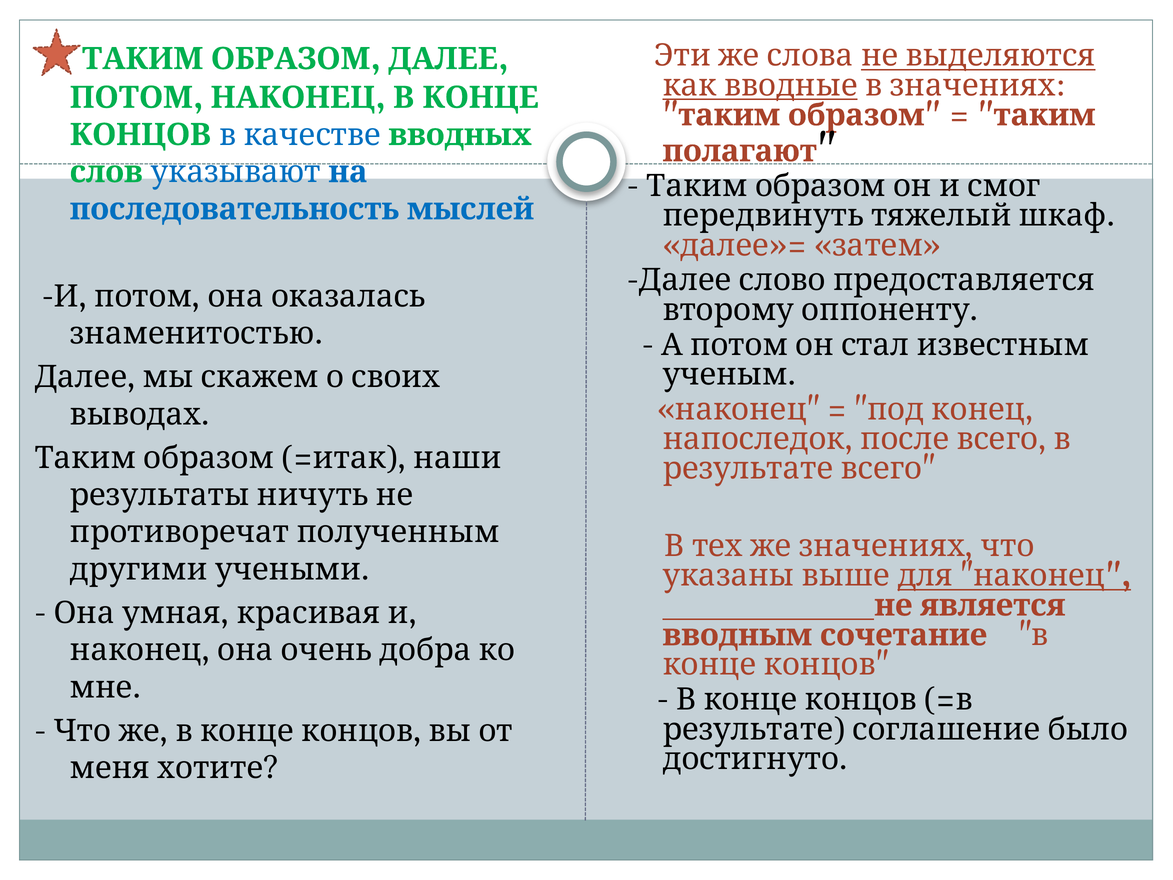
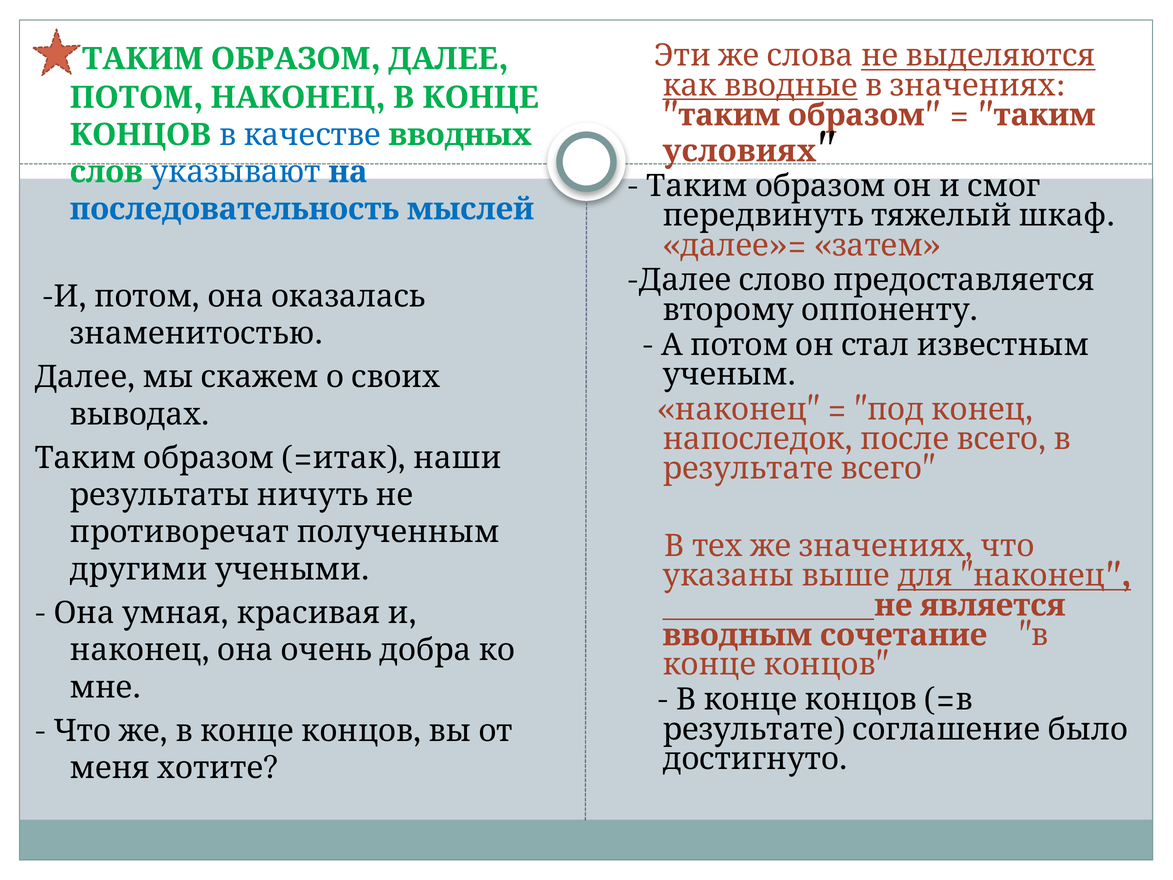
полагают: полагают -> условиях
